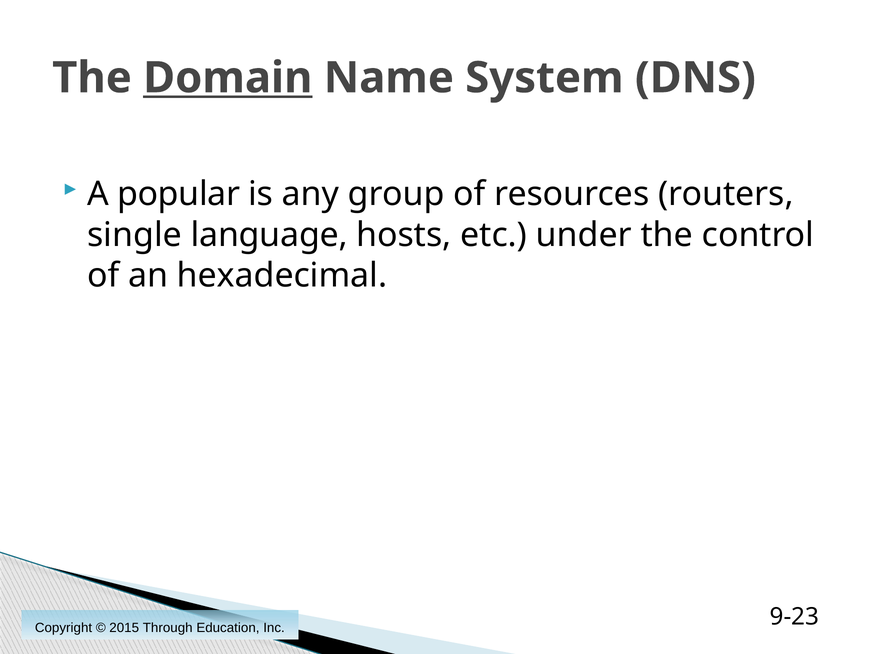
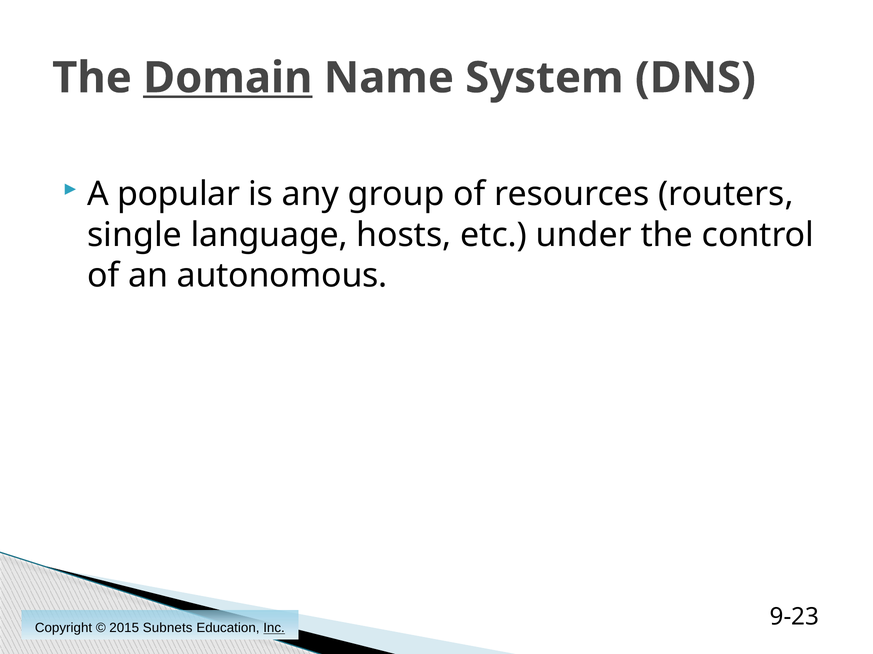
hexadecimal: hexadecimal -> autonomous
Through: Through -> Subnets
Inc underline: none -> present
